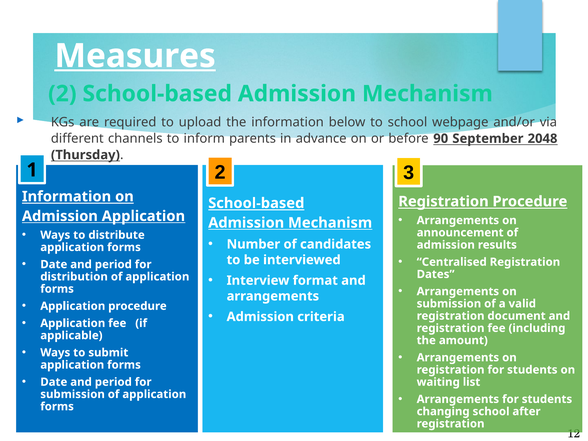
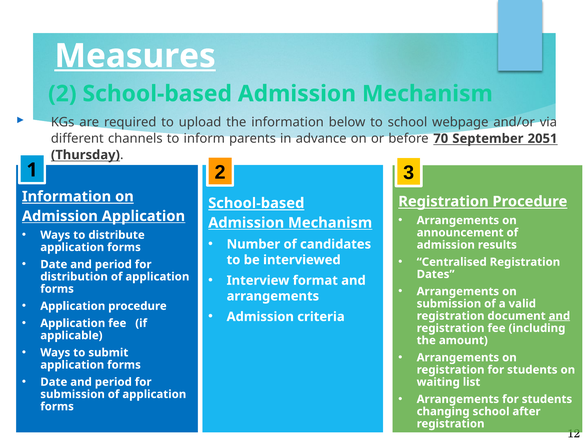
90: 90 -> 70
2048: 2048 -> 2051
and at (559, 316) underline: none -> present
